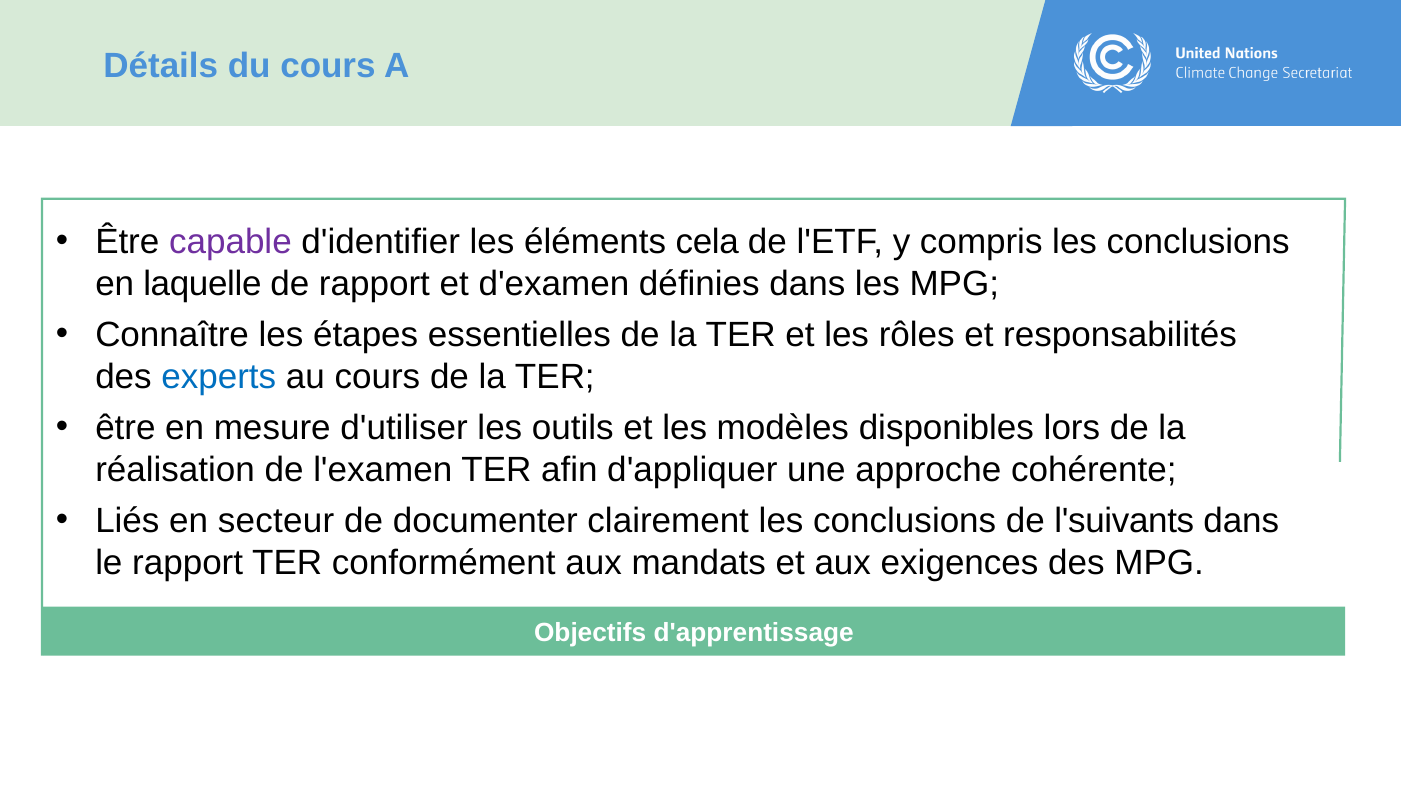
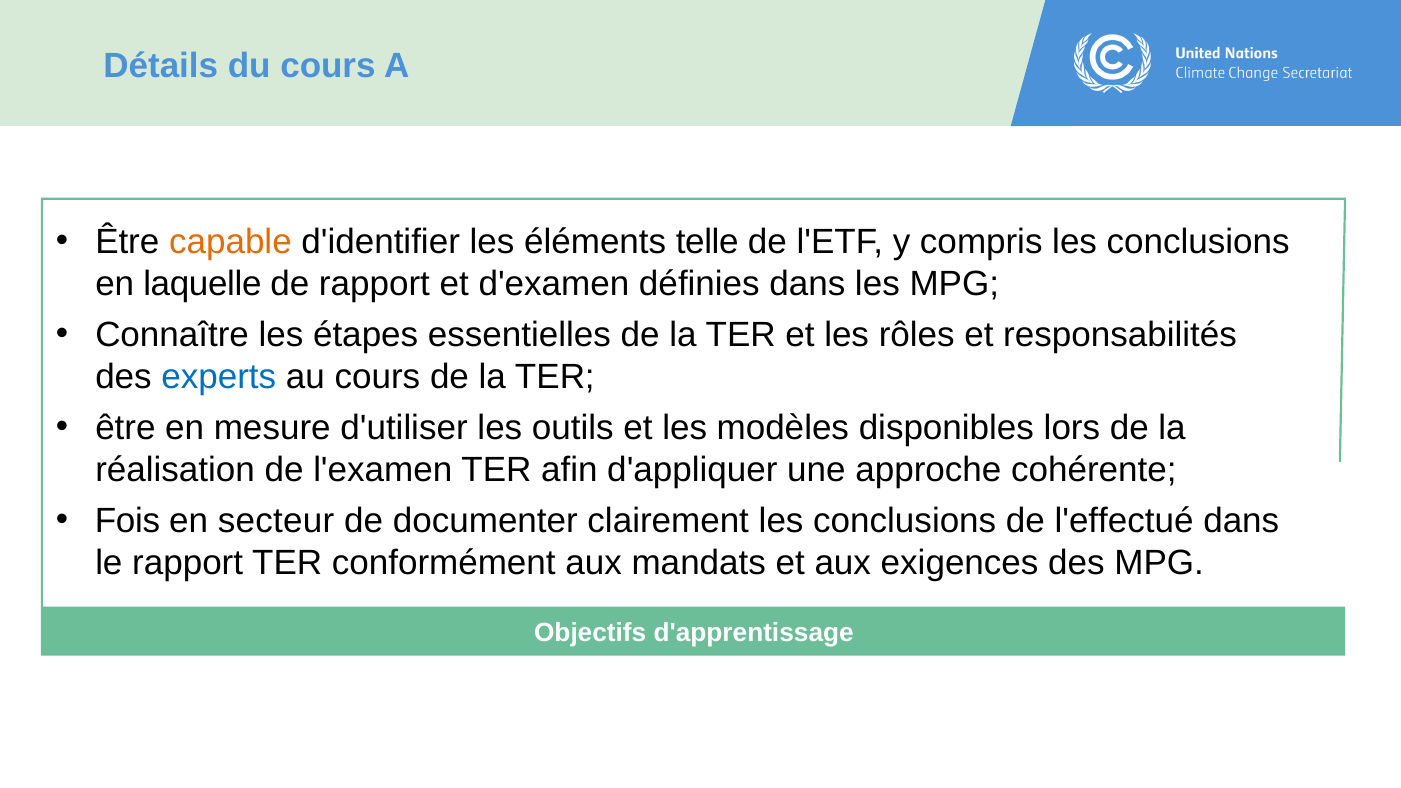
capable colour: purple -> orange
cela: cela -> telle
Liés: Liés -> Fois
l'suivants: l'suivants -> l'effectué
